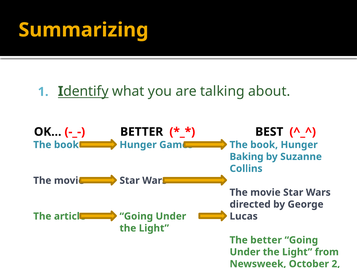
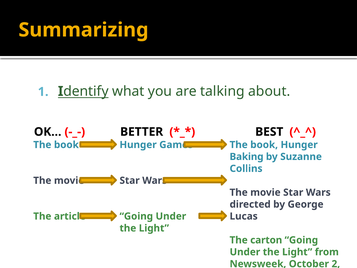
The better: better -> carton
